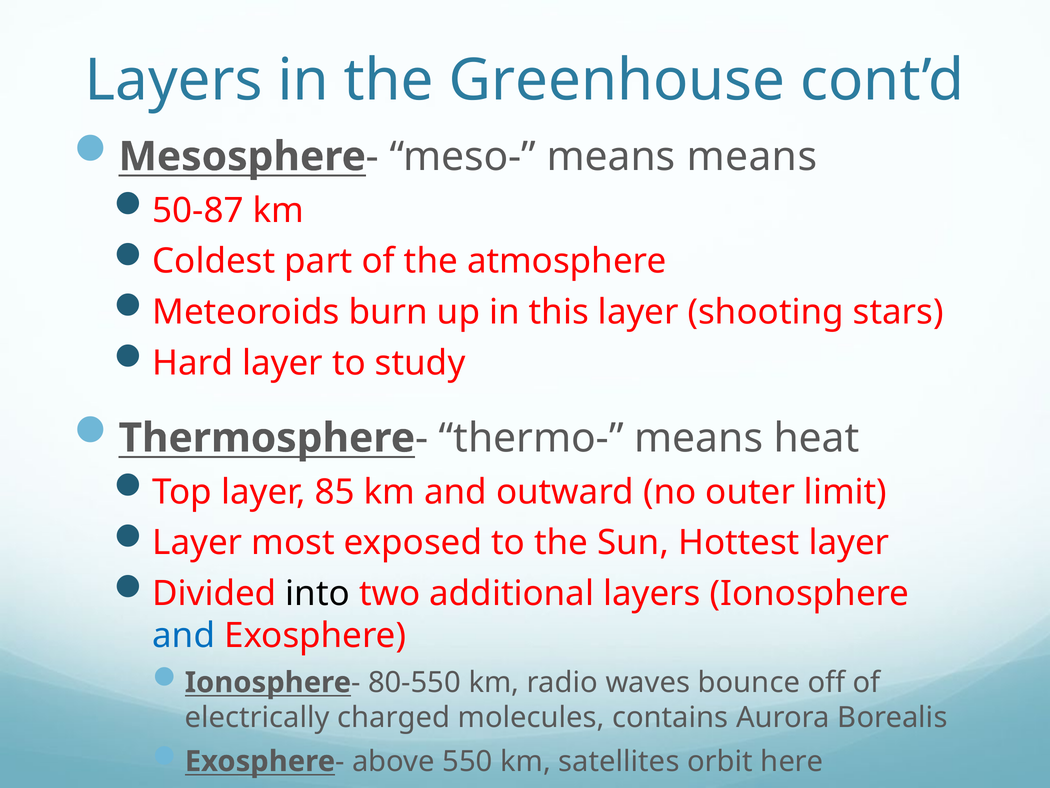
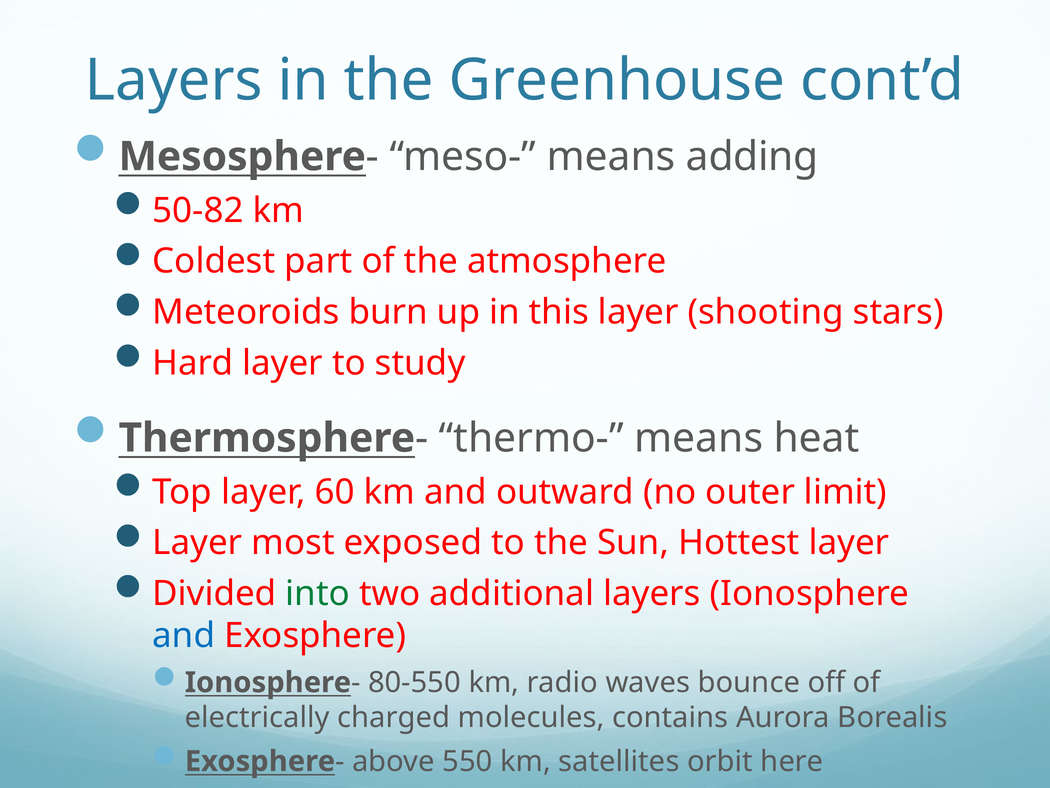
means means: means -> adding
50-87: 50-87 -> 50-82
85: 85 -> 60
into colour: black -> green
